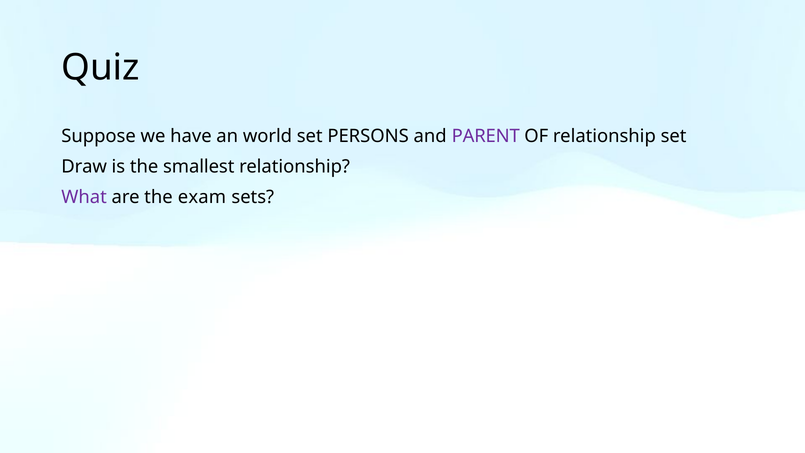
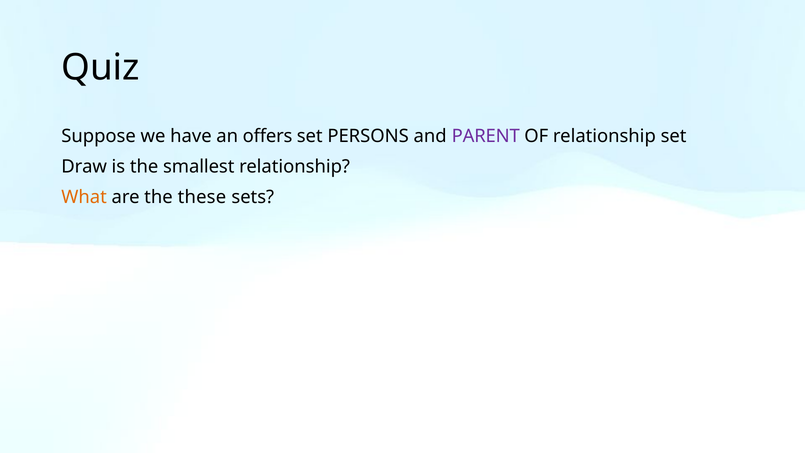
world: world -> offers
What colour: purple -> orange
exam: exam -> these
